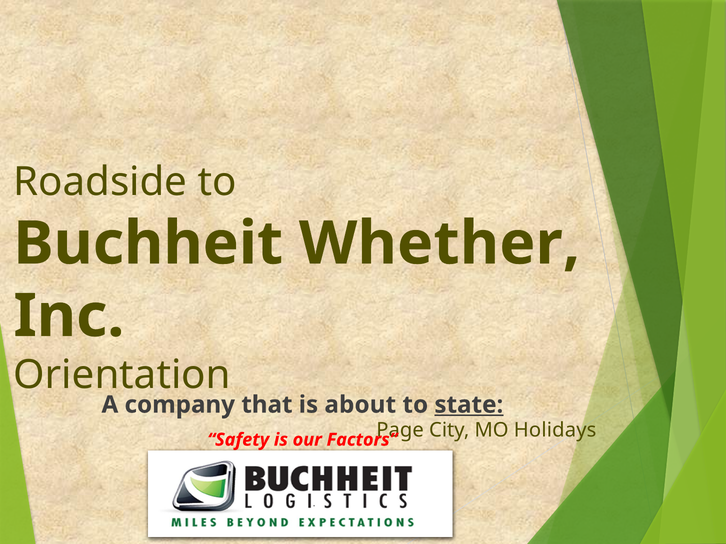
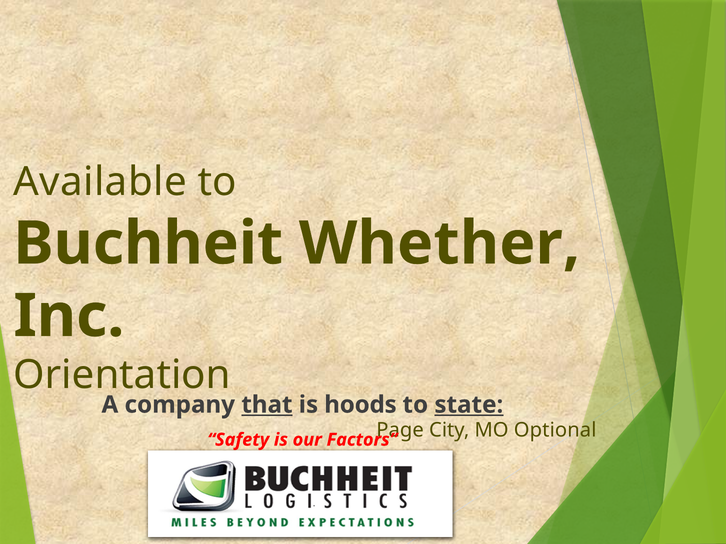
Roadside: Roadside -> Available
that underline: none -> present
about: about -> hoods
Holidays: Holidays -> Optional
